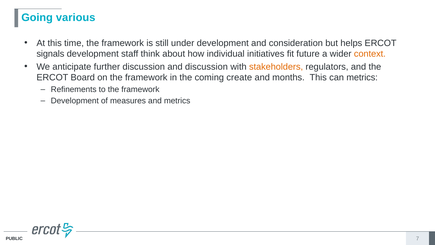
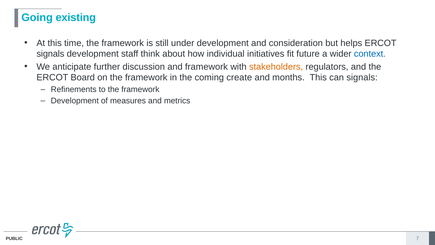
various: various -> existing
context colour: orange -> blue
and discussion: discussion -> framework
can metrics: metrics -> signals
